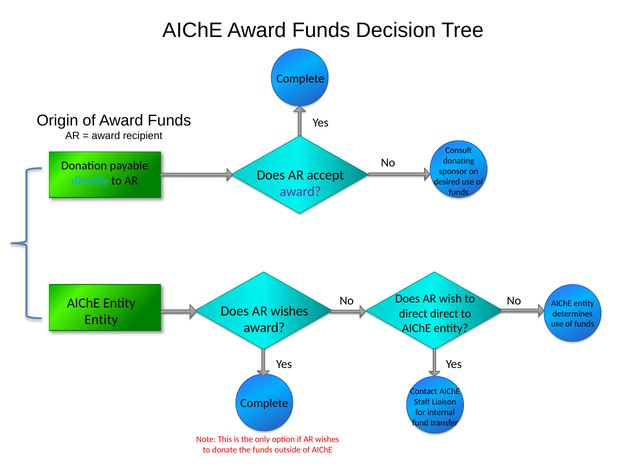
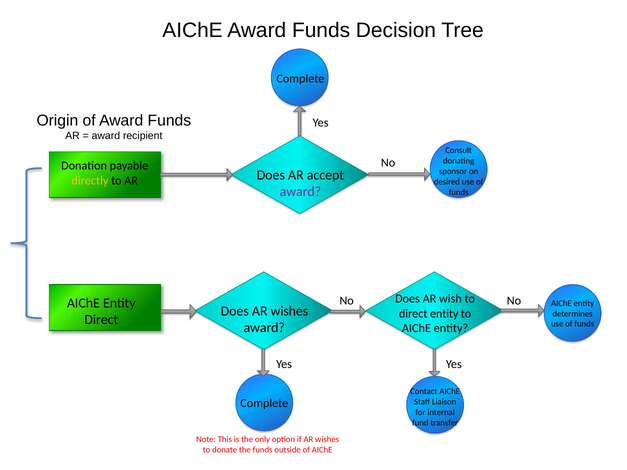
directly colour: light blue -> yellow
direct direct: direct -> entity
Entity at (101, 320): Entity -> Direct
